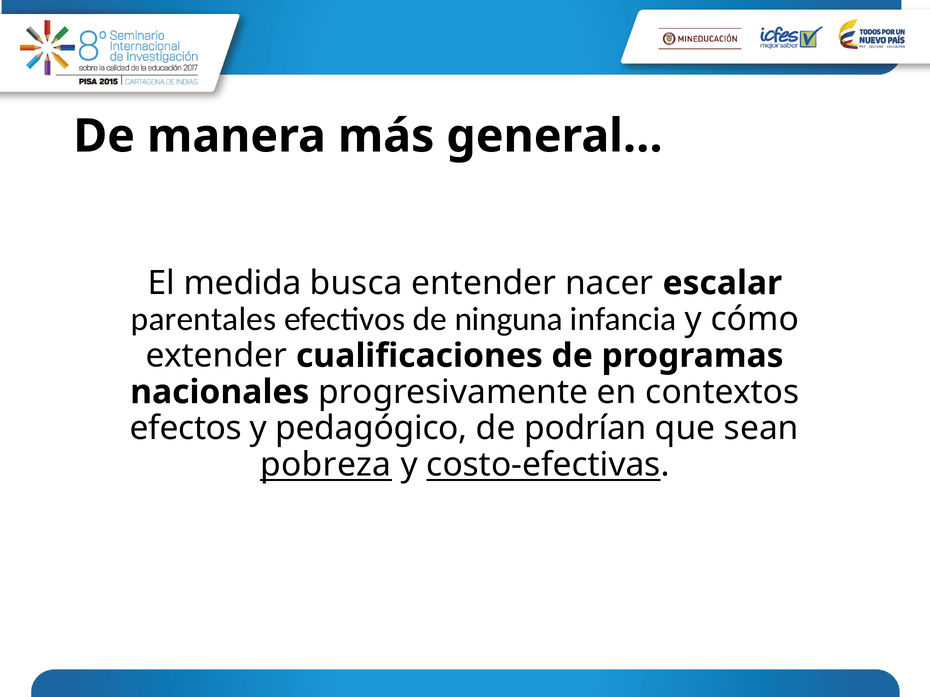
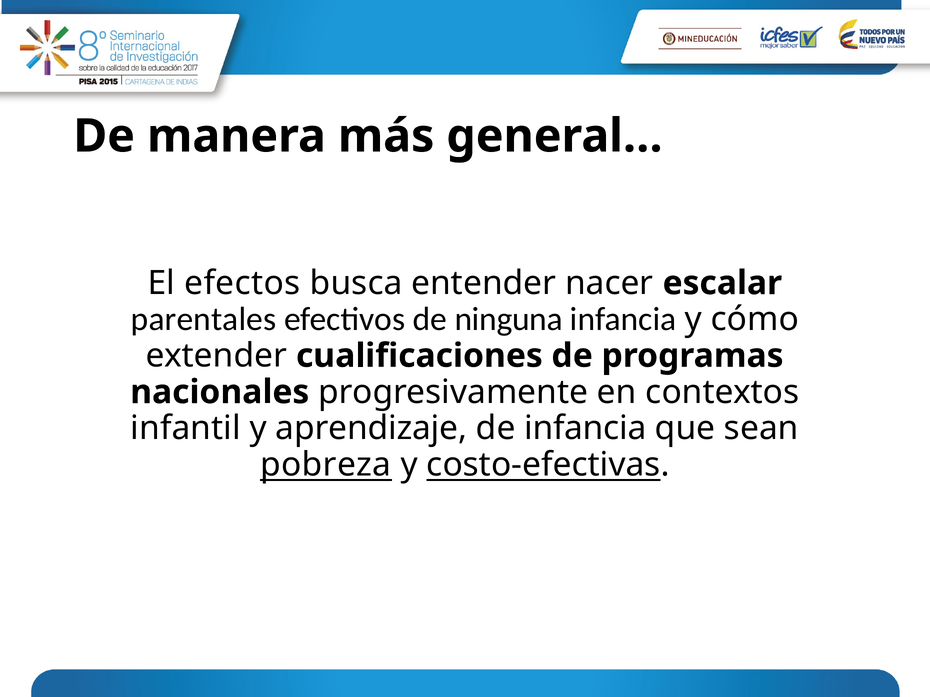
medida: medida -> efectos
efectos: efectos -> infantil
pedagógico: pedagógico -> aprendizaje
de podrían: podrían -> infancia
